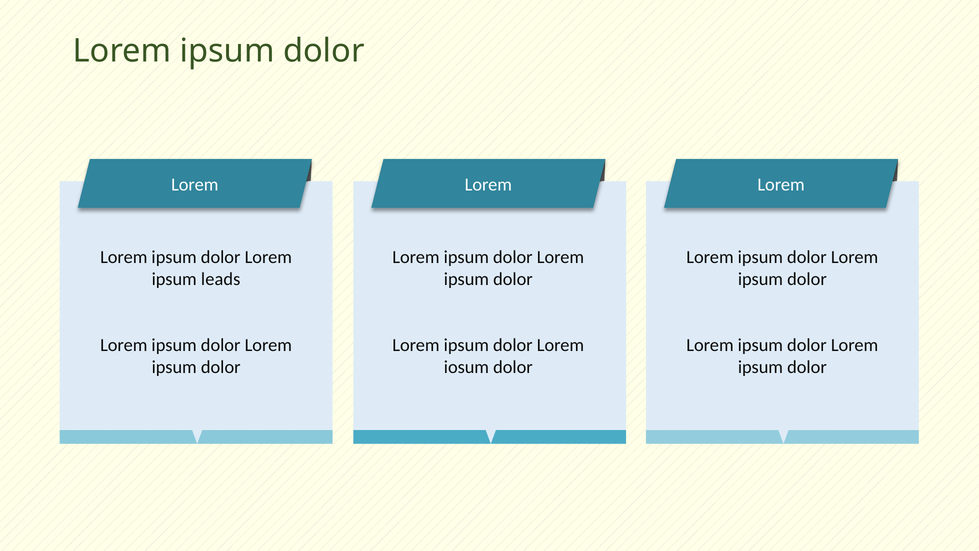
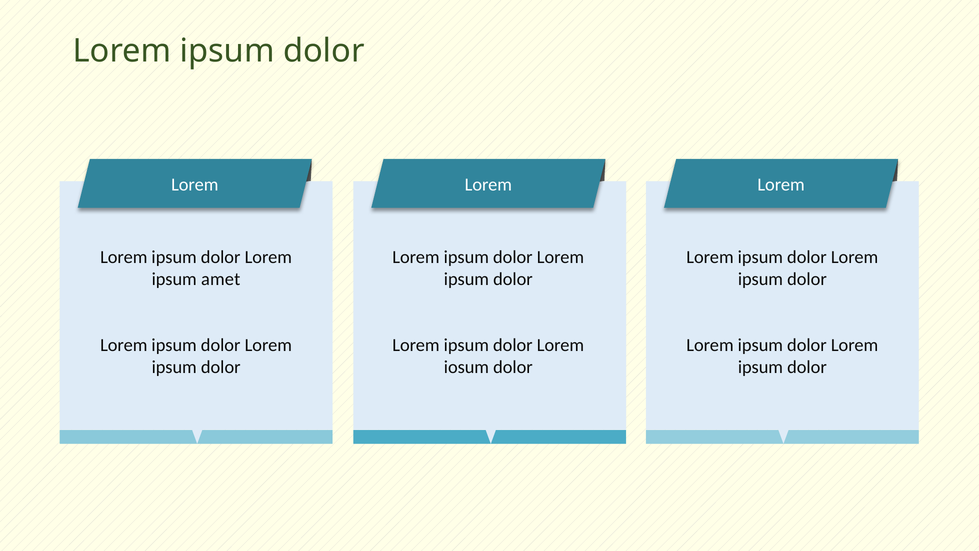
leads: leads -> amet
